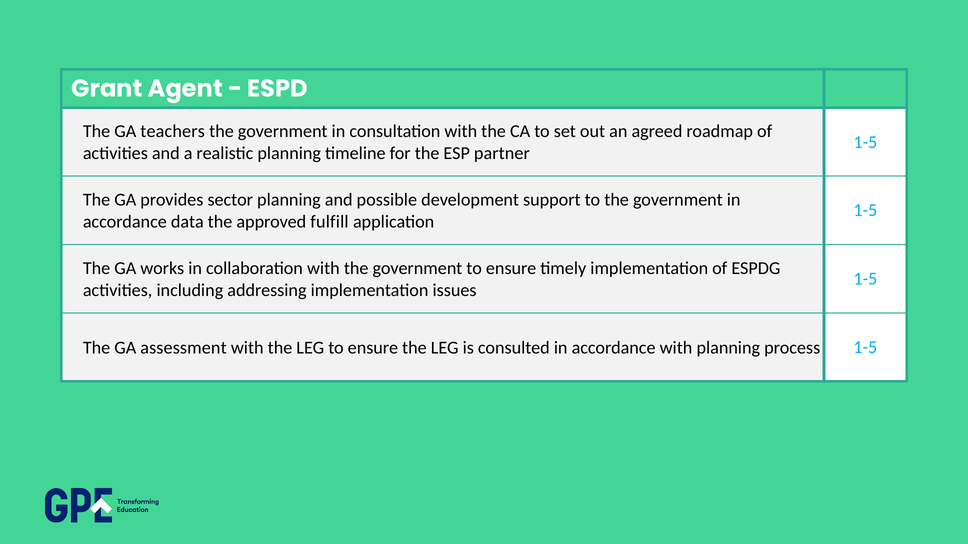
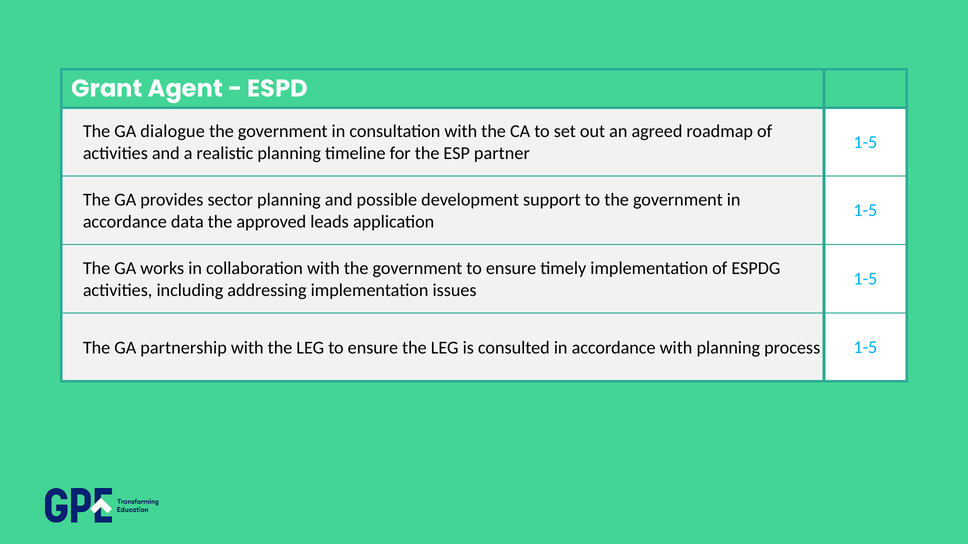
teachers: teachers -> dialogue
fulfill: fulfill -> leads
assessment: assessment -> partnership
